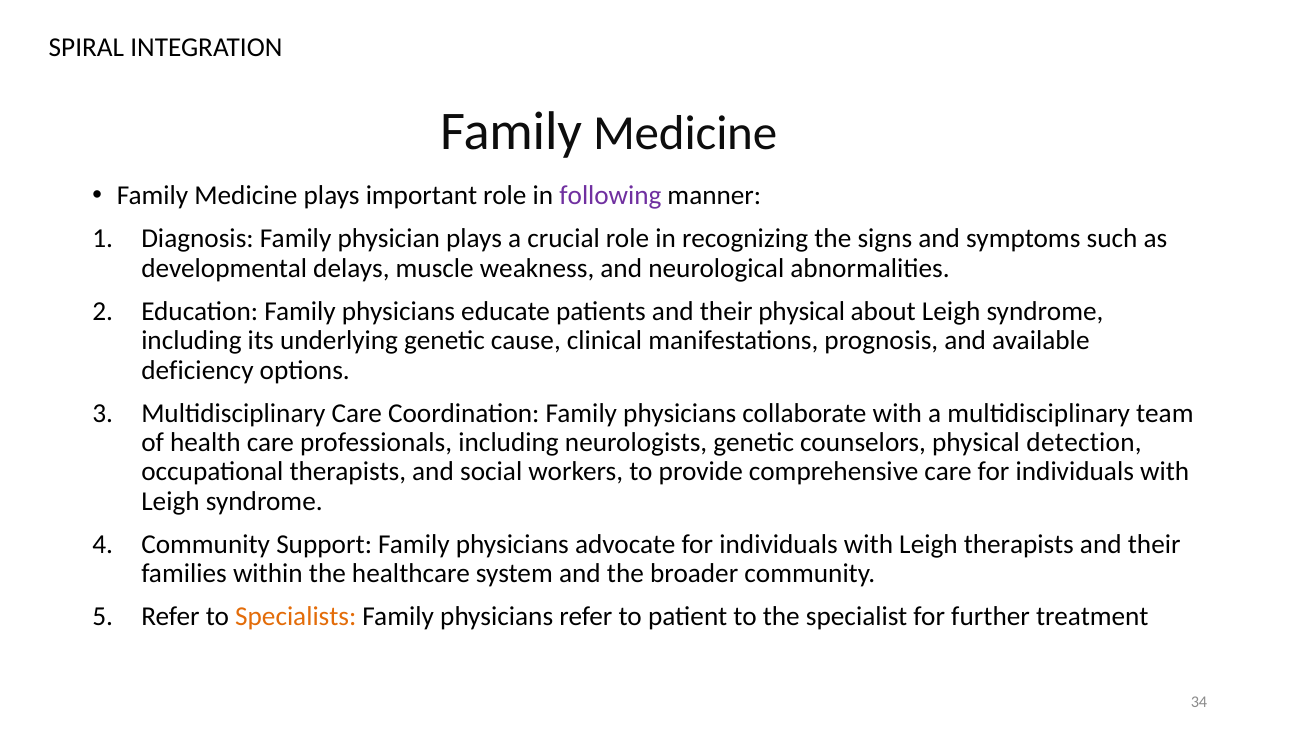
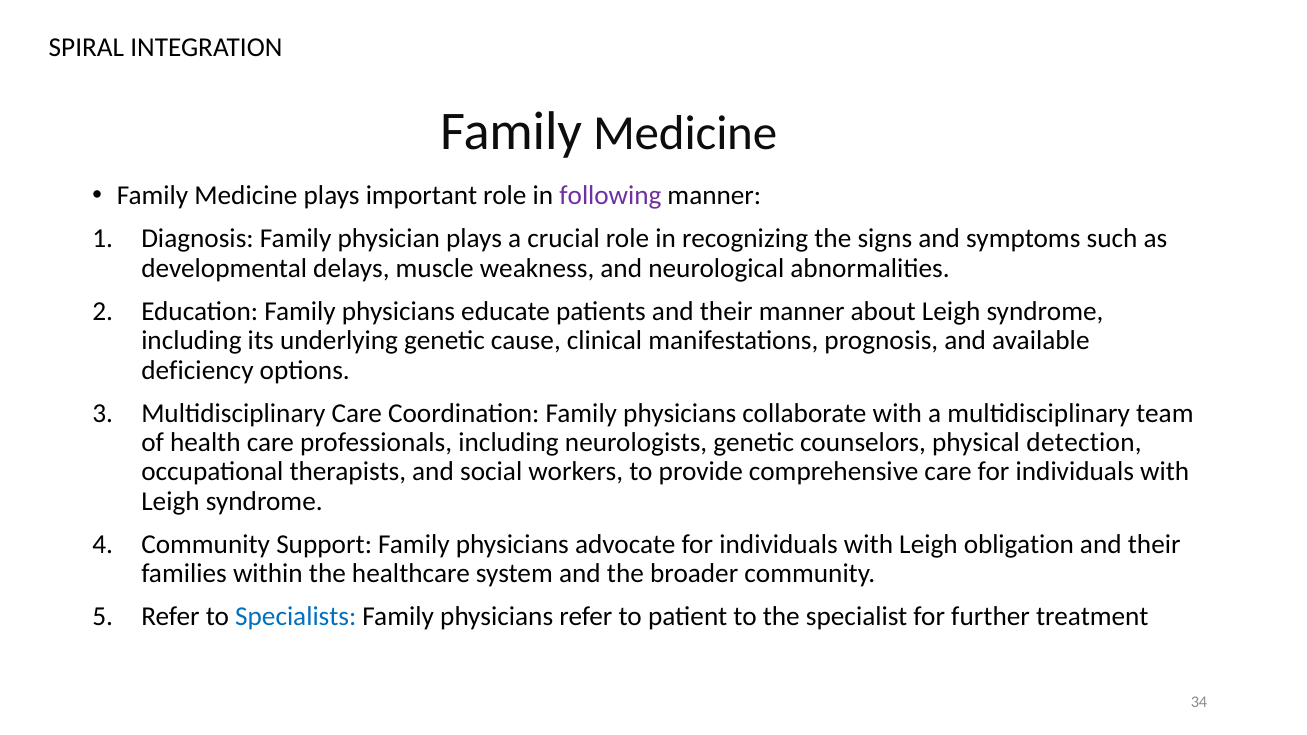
their physical: physical -> manner
Leigh therapists: therapists -> obligation
Specialists colour: orange -> blue
